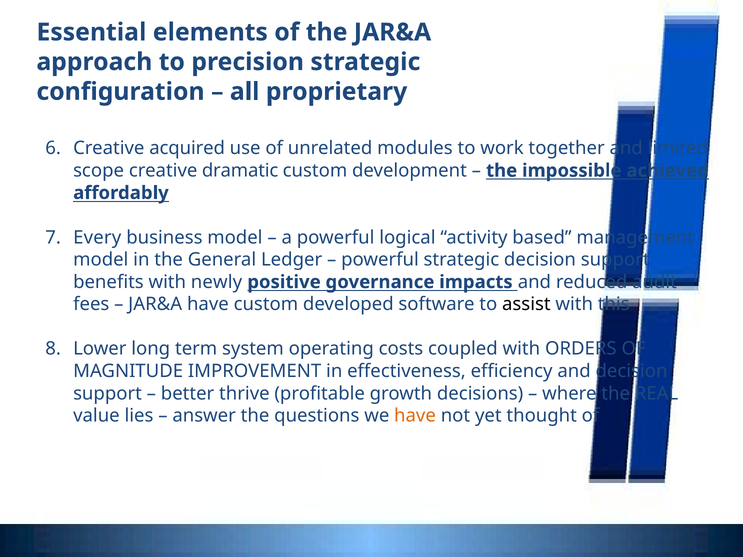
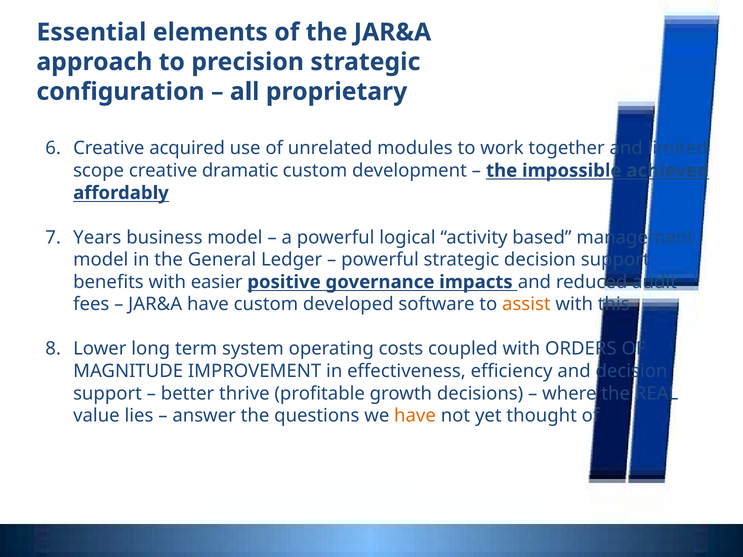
Every: Every -> Years
newly: newly -> easier
assist colour: black -> orange
